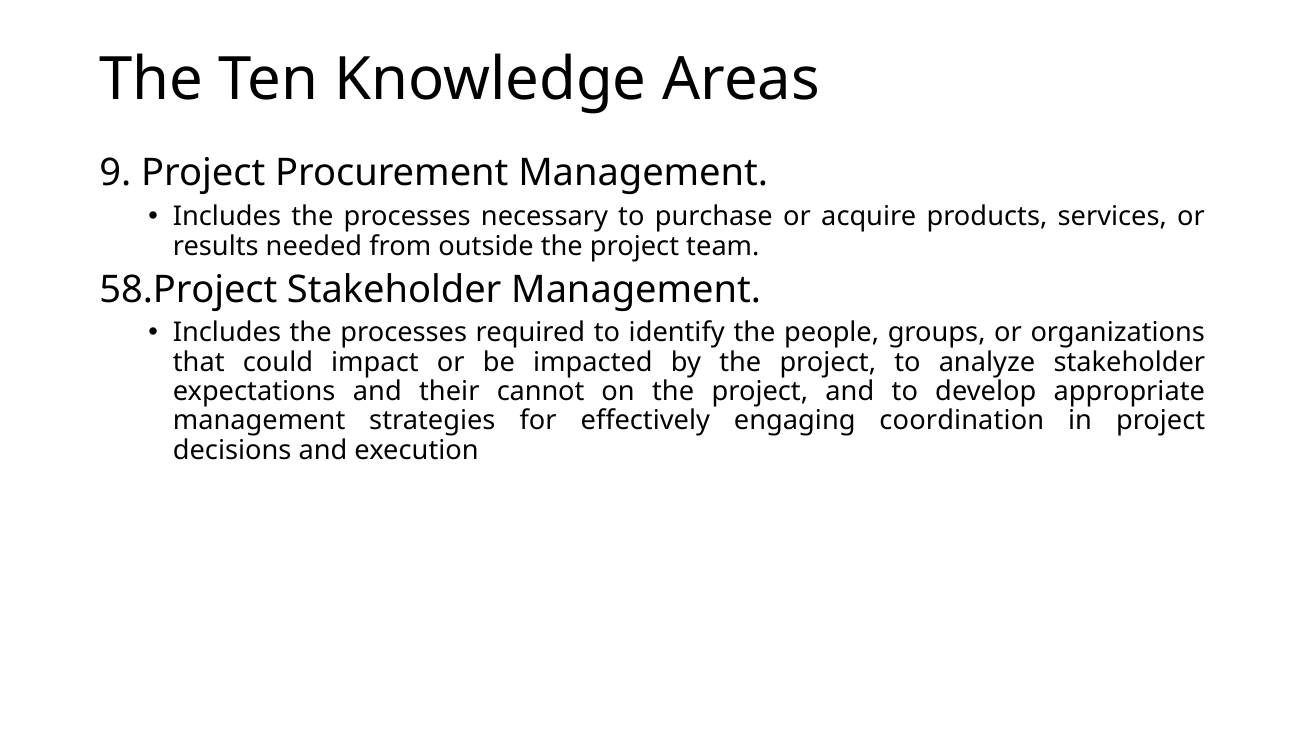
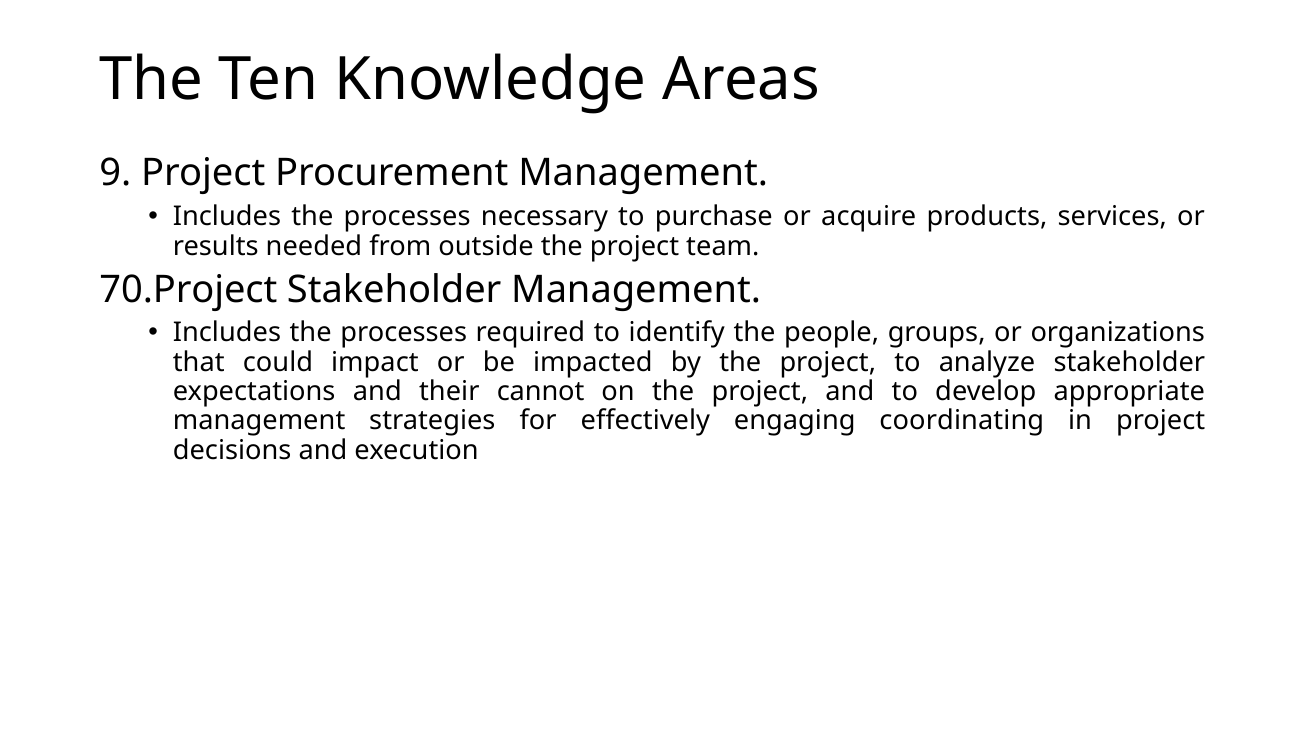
58.Project: 58.Project -> 70.Project
coordination: coordination -> coordinating
